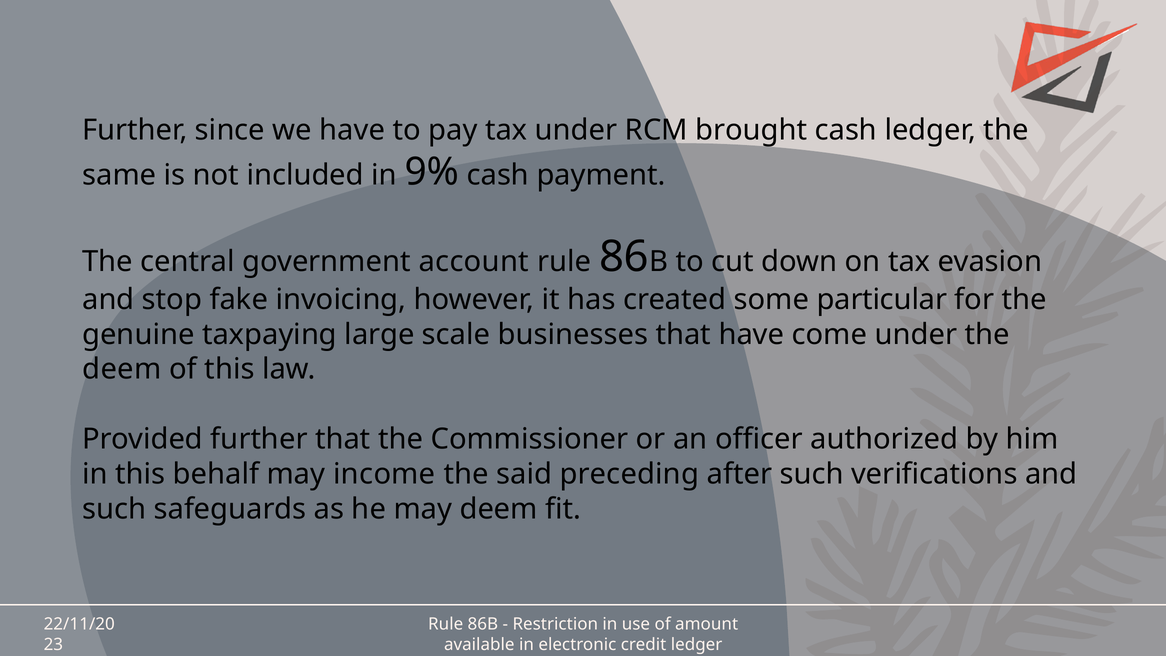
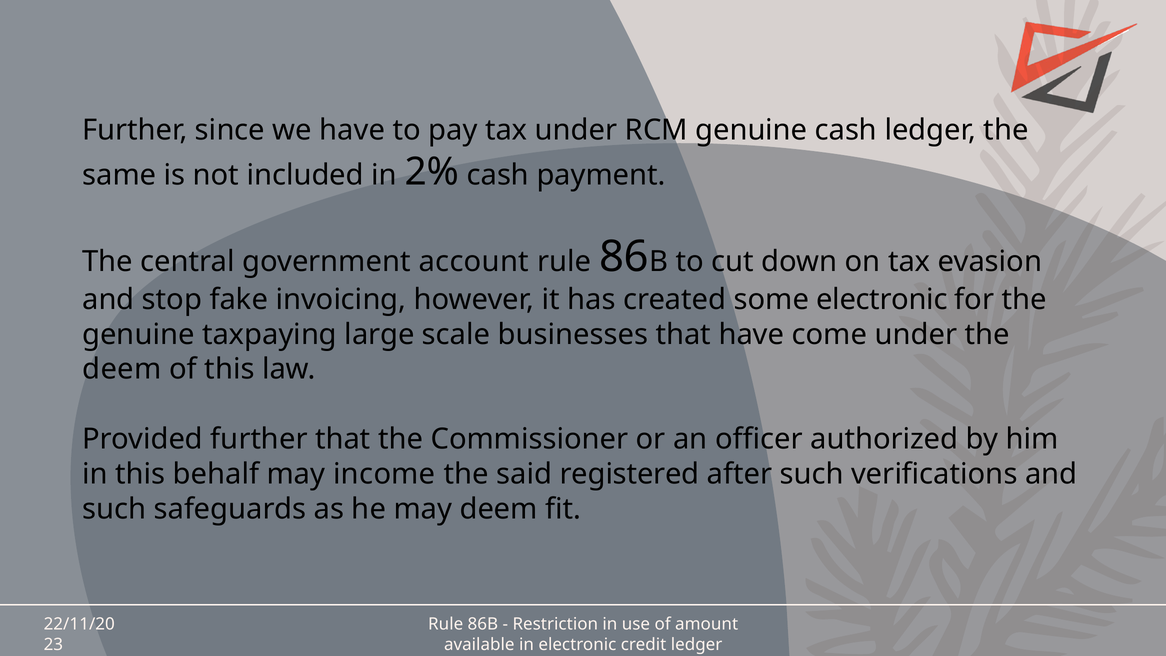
RCM brought: brought -> genuine
9%: 9% -> 2%
some particular: particular -> electronic
preceding: preceding -> registered
